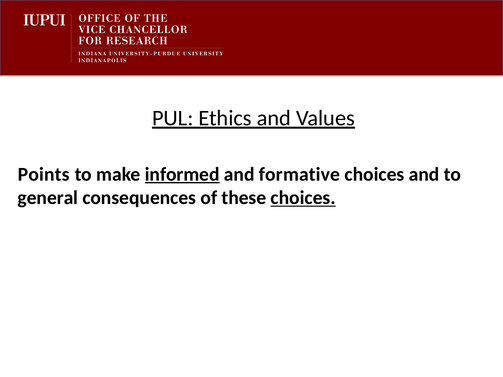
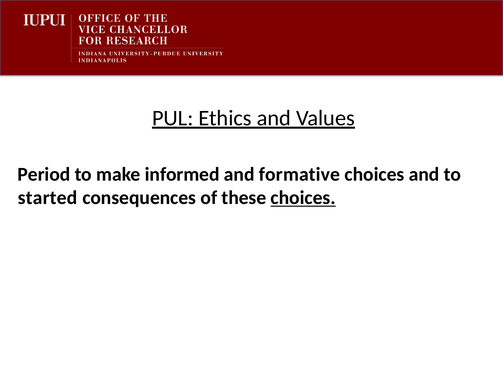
Points: Points -> Period
informed underline: present -> none
general: general -> started
